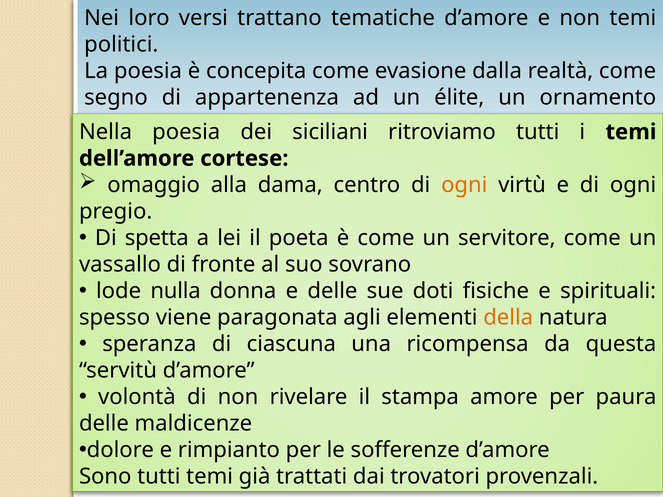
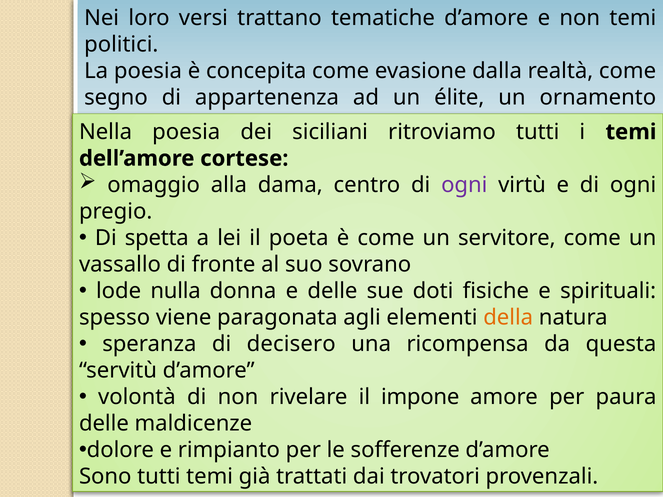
ogni at (464, 185) colour: orange -> purple
ciascuna: ciascuna -> decisero
stampa: stampa -> impone
